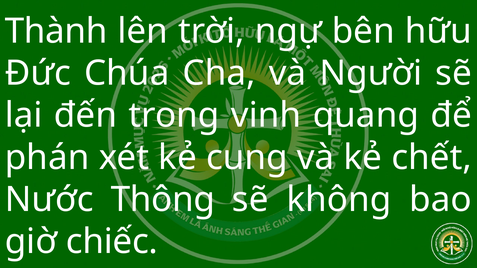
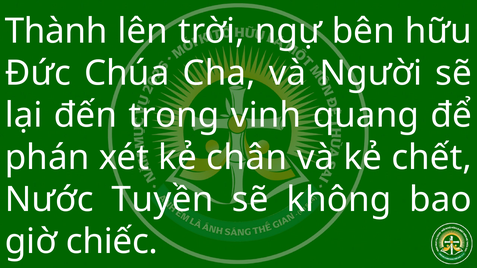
cung: cung -> chân
Thông: Thông -> Tuyền
